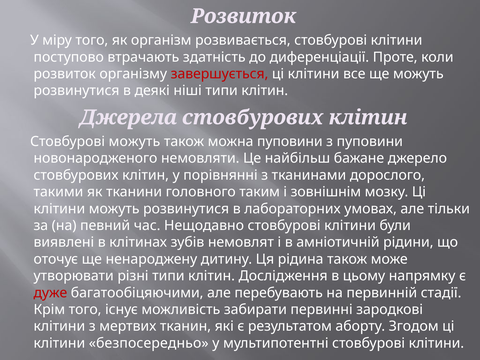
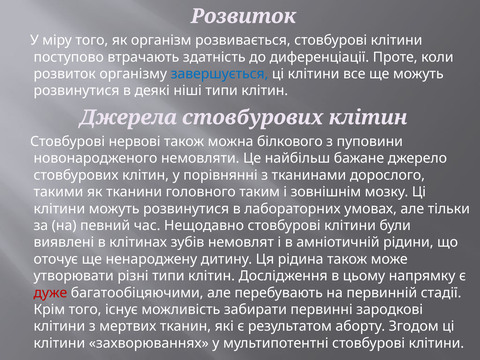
завершується colour: red -> blue
Стовбурові можуть: можуть -> нервові
можна пуповини: пуповини -> білкового
безпосередньо: безпосередньо -> захворюваннях
